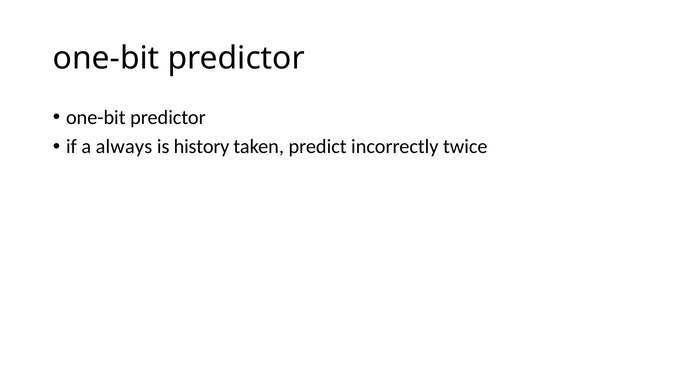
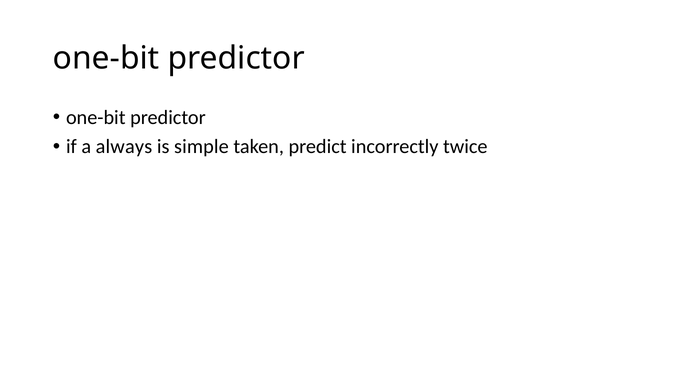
history: history -> simple
